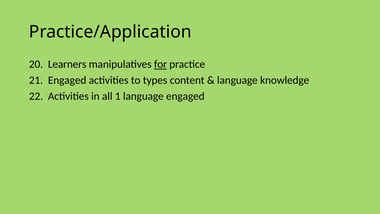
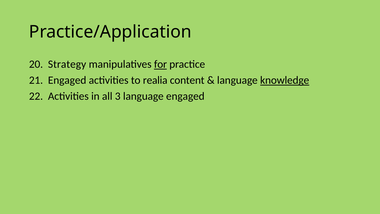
Learners: Learners -> Strategy
types: types -> realia
knowledge underline: none -> present
1: 1 -> 3
